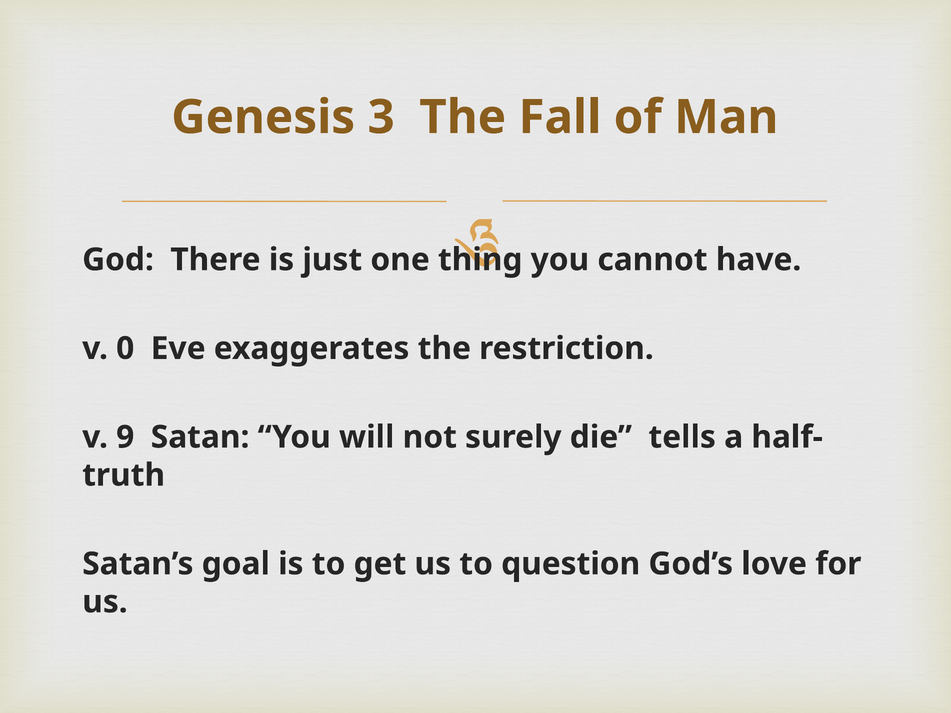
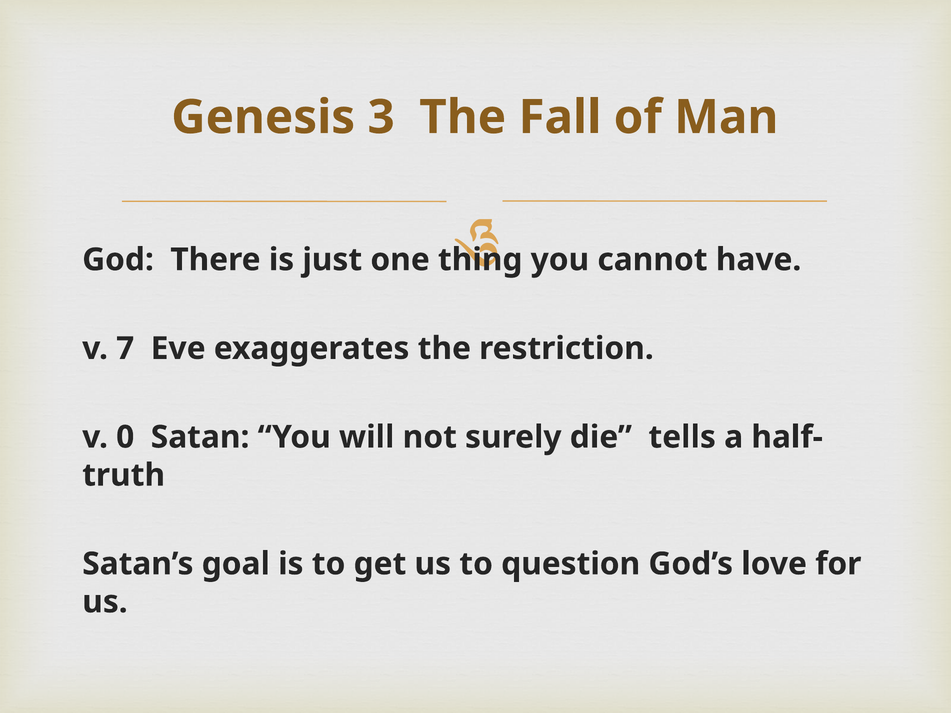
0: 0 -> 7
9: 9 -> 0
